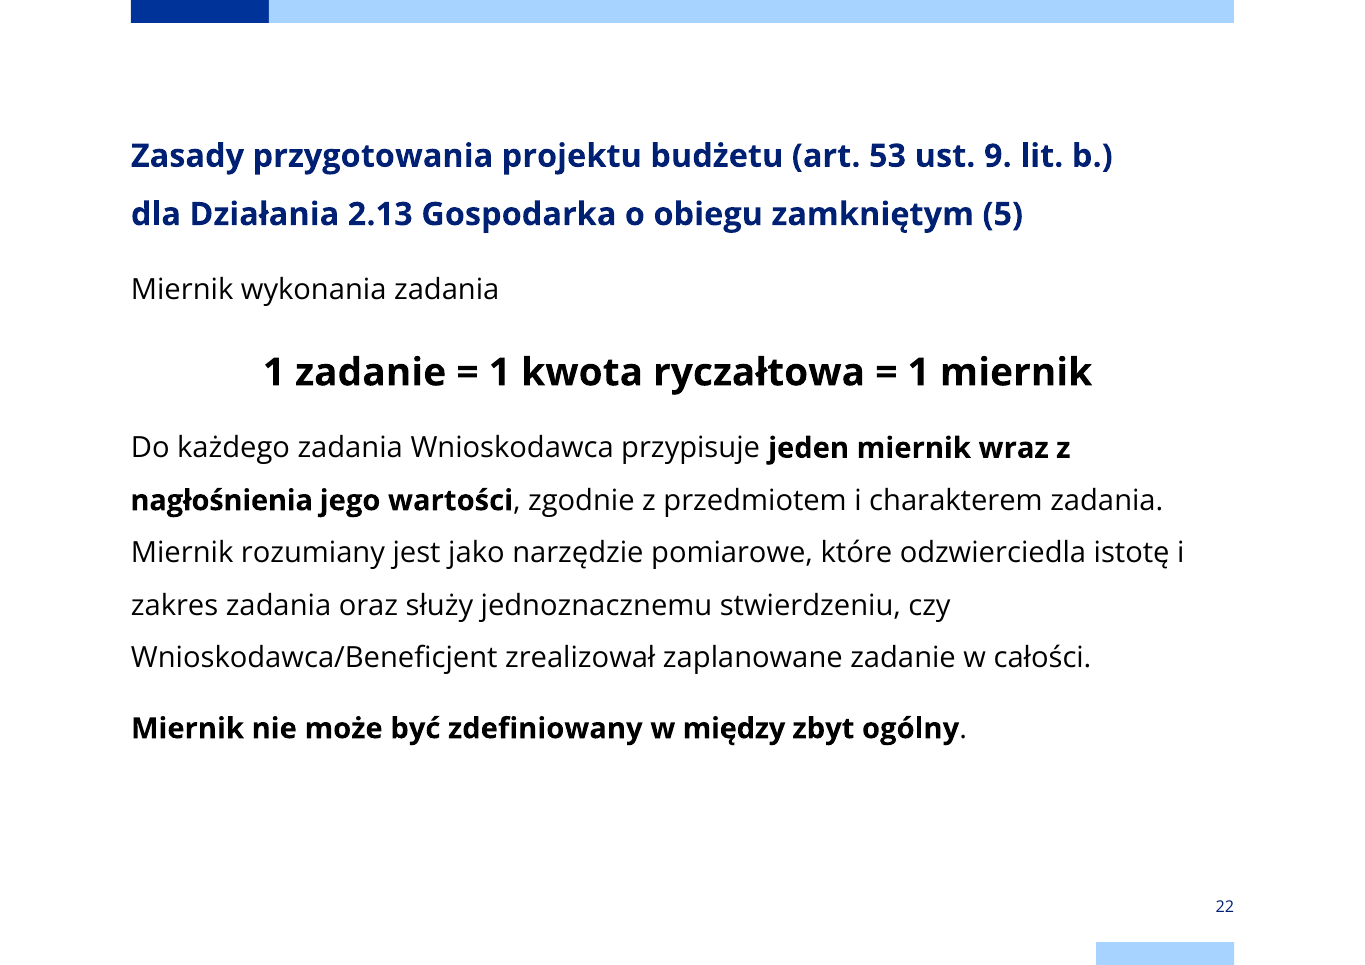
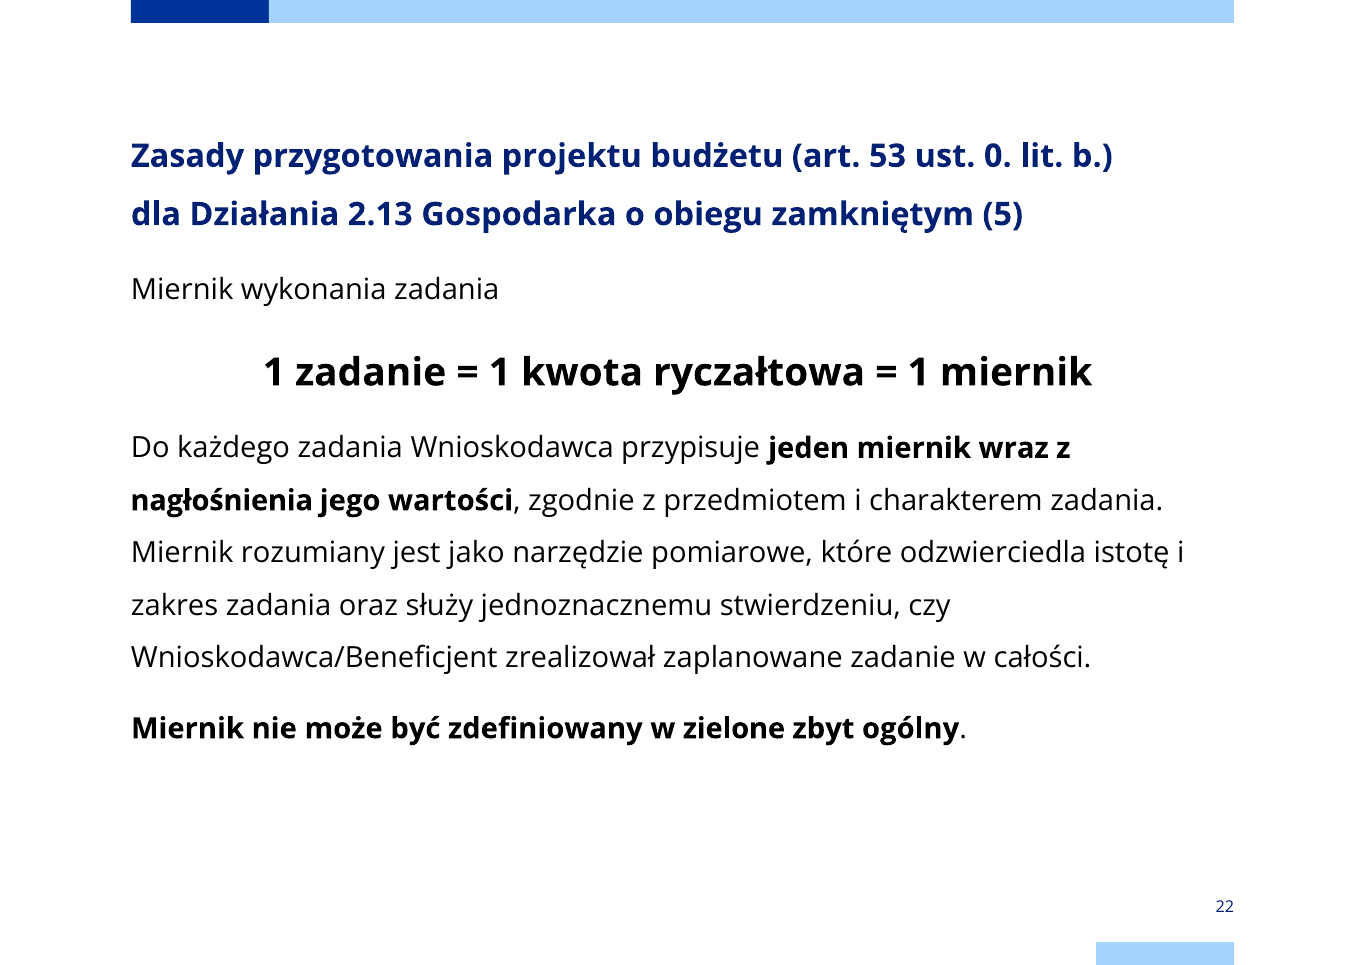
9: 9 -> 0
między: między -> zielone
